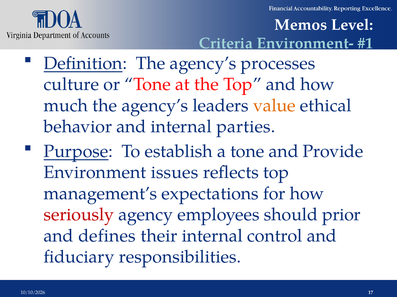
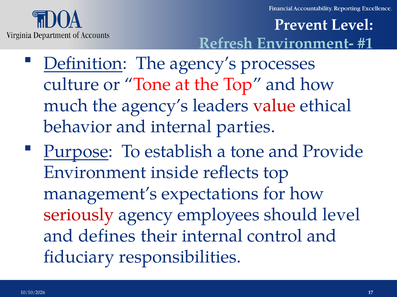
Memos: Memos -> Prevent
Criteria: Criteria -> Refresh
value colour: orange -> red
issues: issues -> inside
should prior: prior -> level
